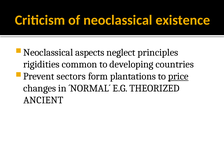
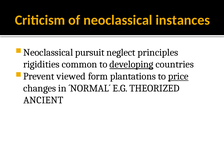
existence: existence -> instances
aspects: aspects -> pursuit
developing underline: none -> present
sectors: sectors -> viewed
